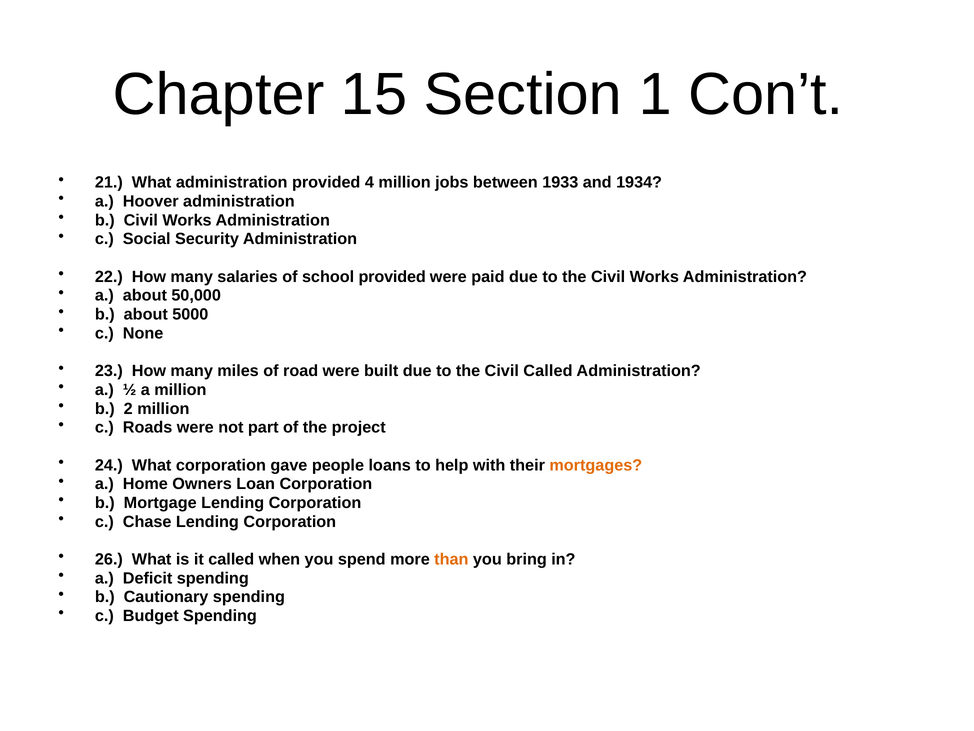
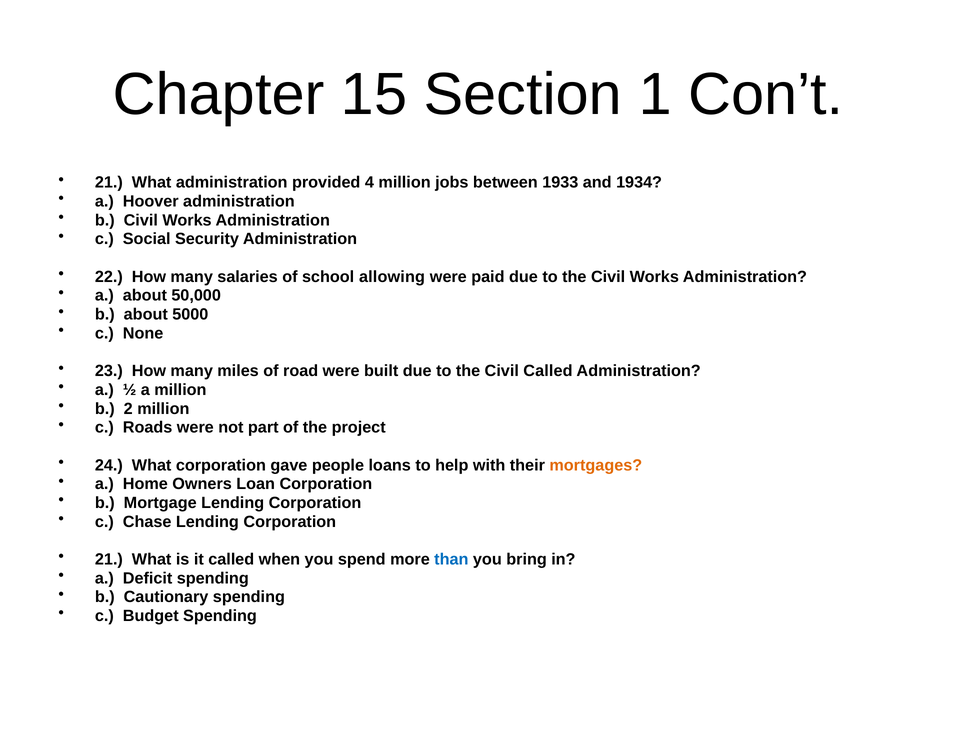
school provided: provided -> allowing
26 at (109, 559): 26 -> 21
than colour: orange -> blue
